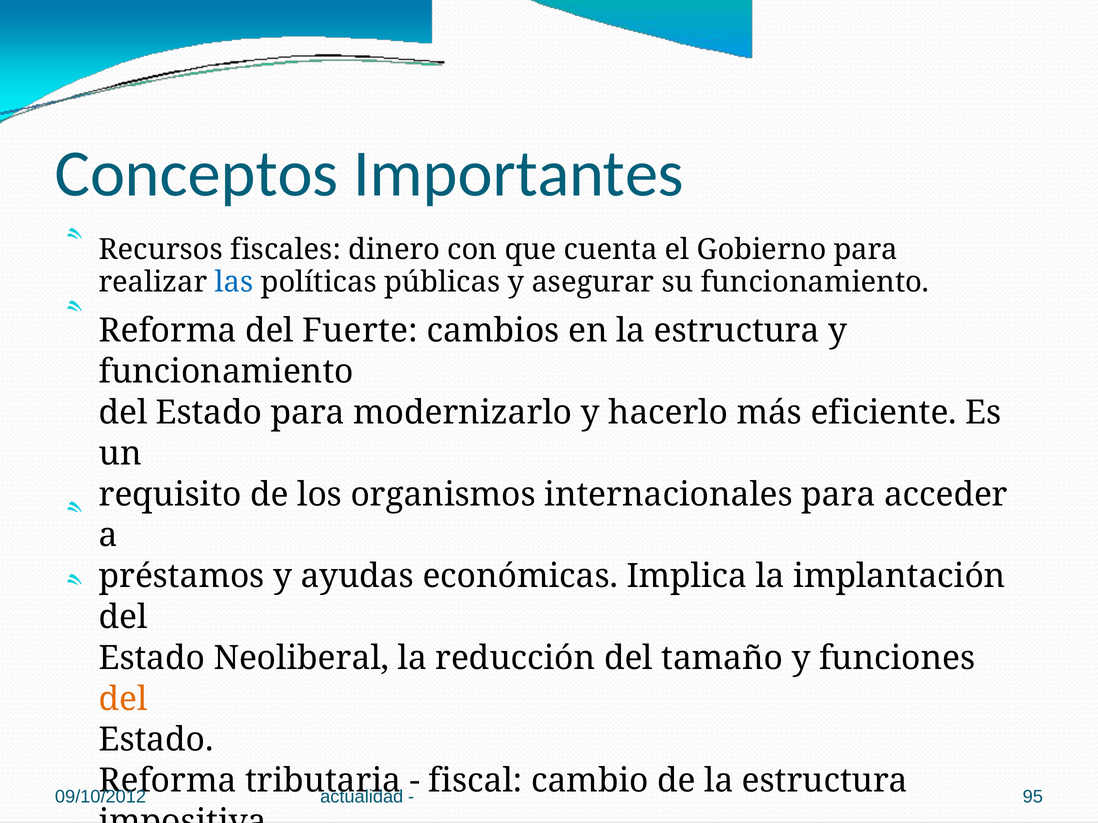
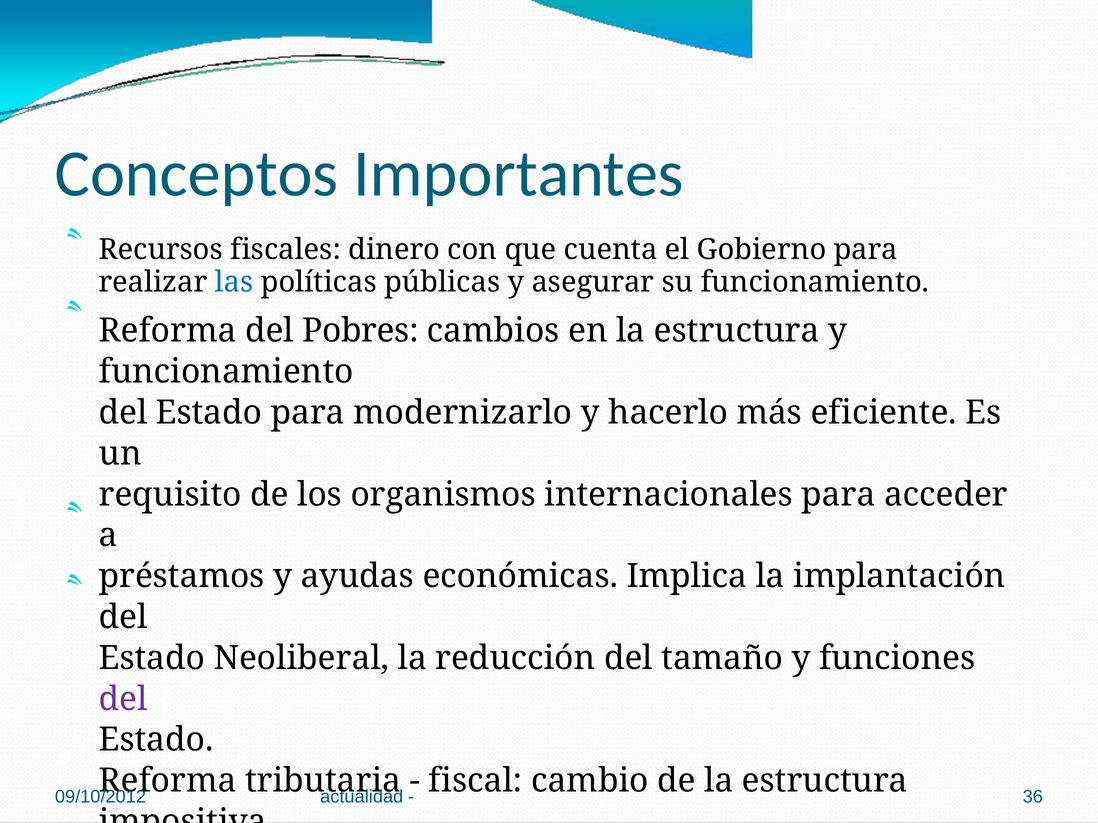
Fuerte: Fuerte -> Pobres
del at (123, 699) colour: orange -> purple
95: 95 -> 36
